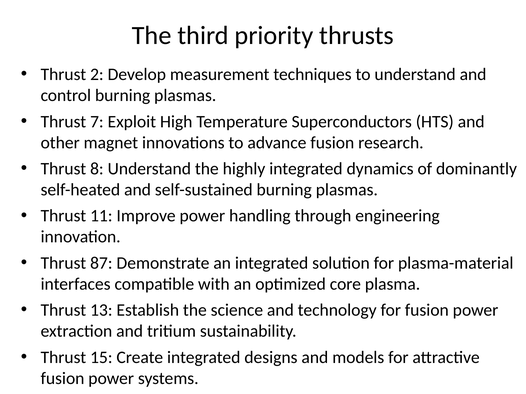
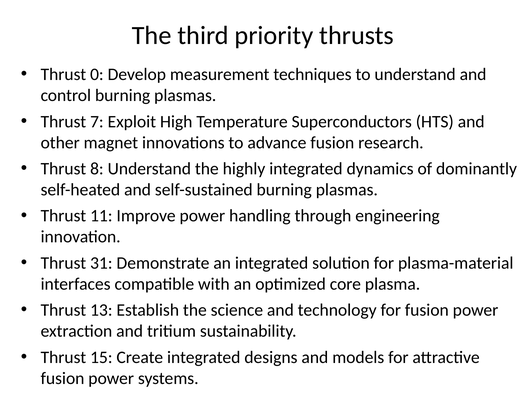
2: 2 -> 0
87: 87 -> 31
